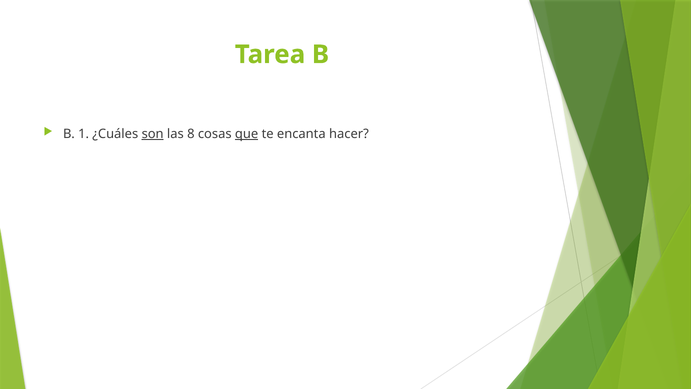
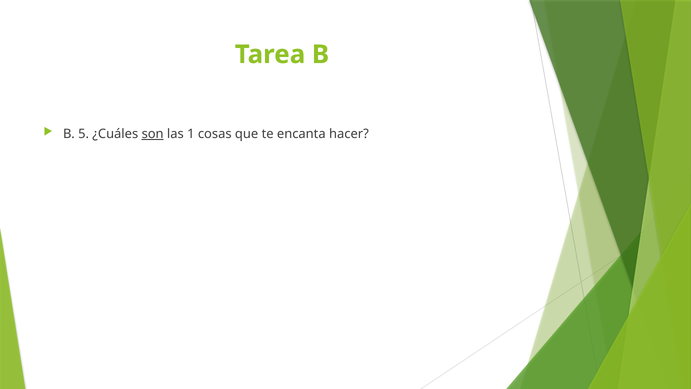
1: 1 -> 5
8: 8 -> 1
que underline: present -> none
